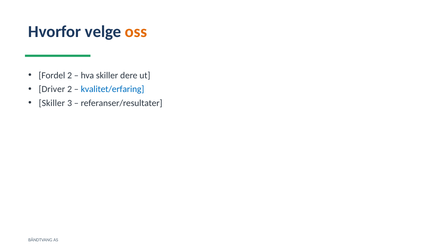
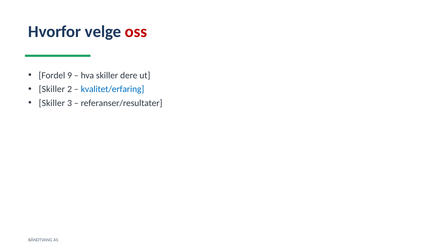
oss colour: orange -> red
Fordel 2: 2 -> 9
Driver at (52, 89): Driver -> Skiller
